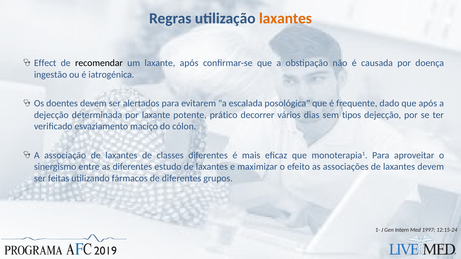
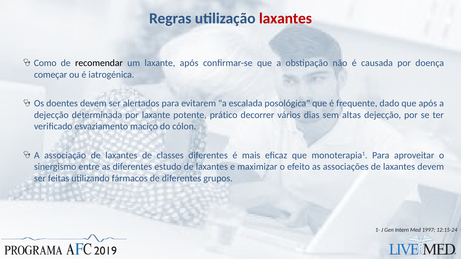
laxantes at (285, 19) colour: orange -> red
Effect: Effect -> Como
ingestão: ingestão -> começar
tipos: tipos -> altas
